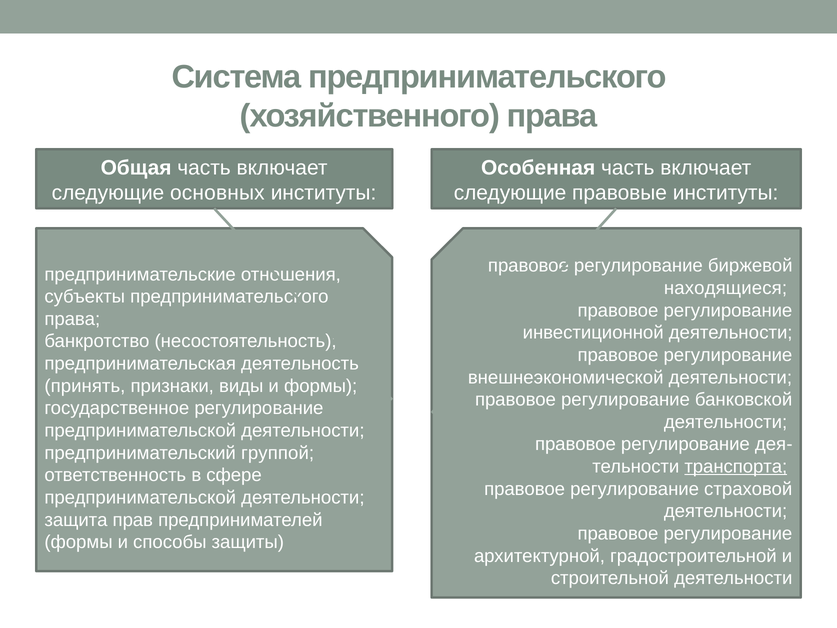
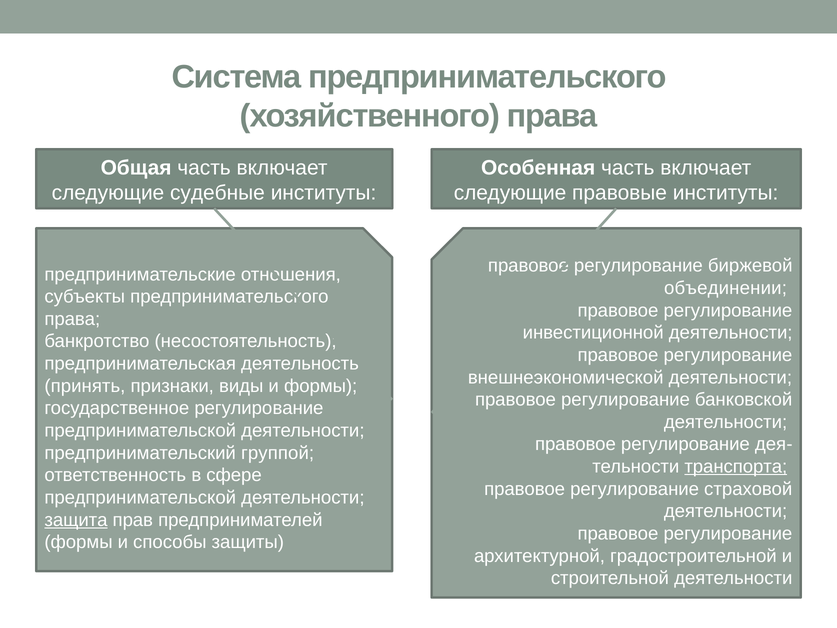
основных: основных -> судебные
находящиеся: находящиеся -> объединении
защита underline: none -> present
